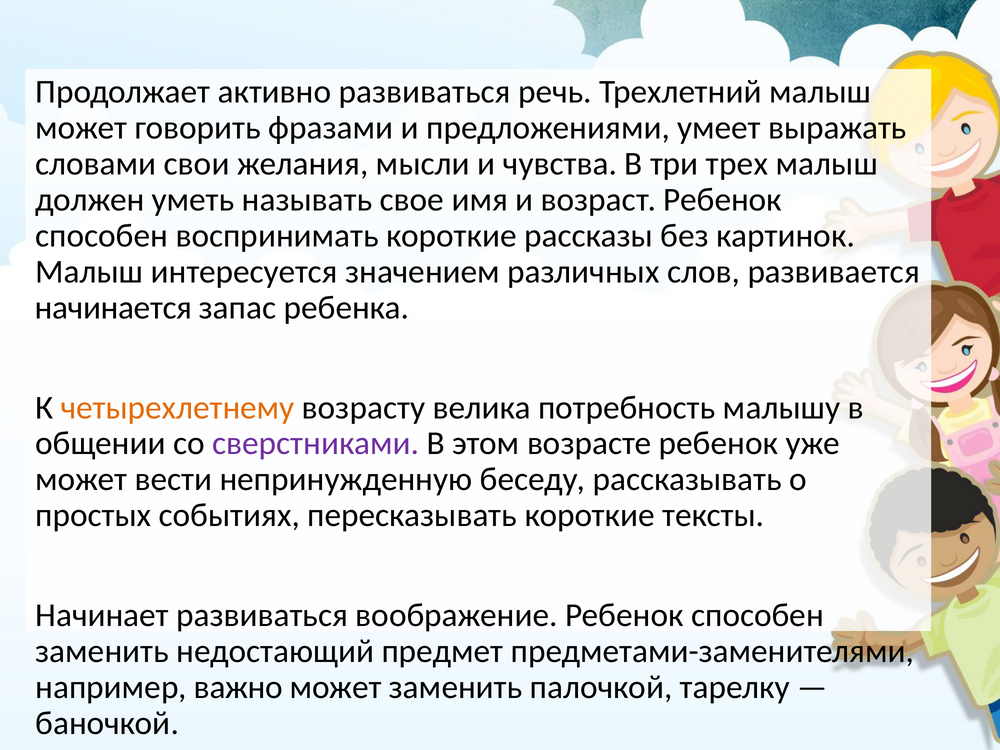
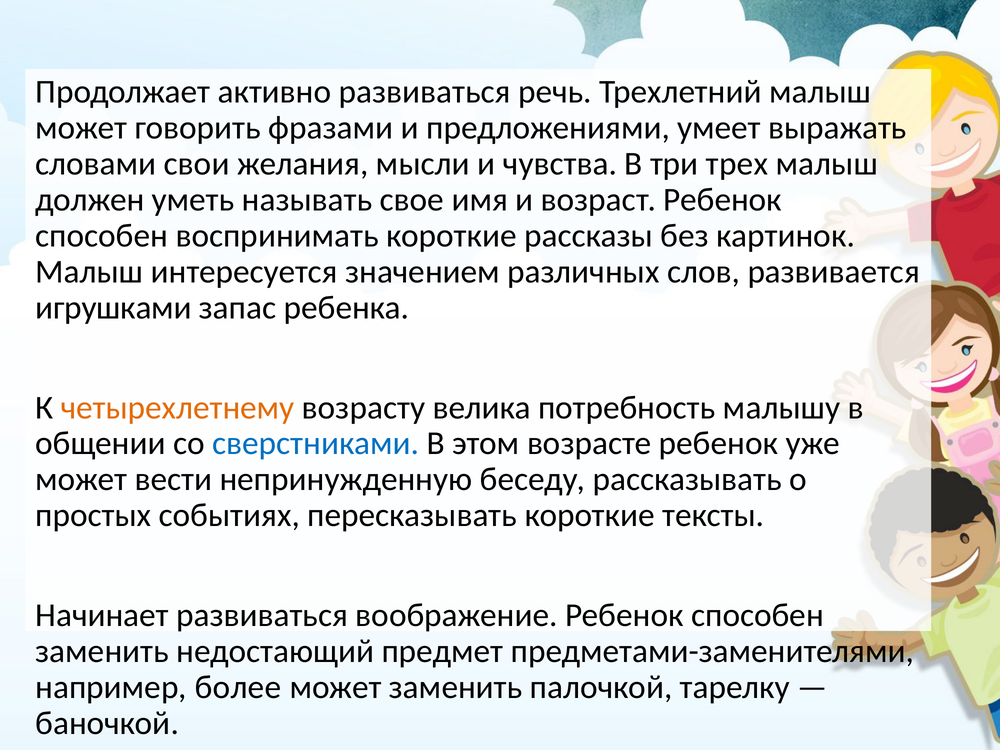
начинается: начинается -> игрушками
сверстниками colour: purple -> blue
важно: важно -> более
